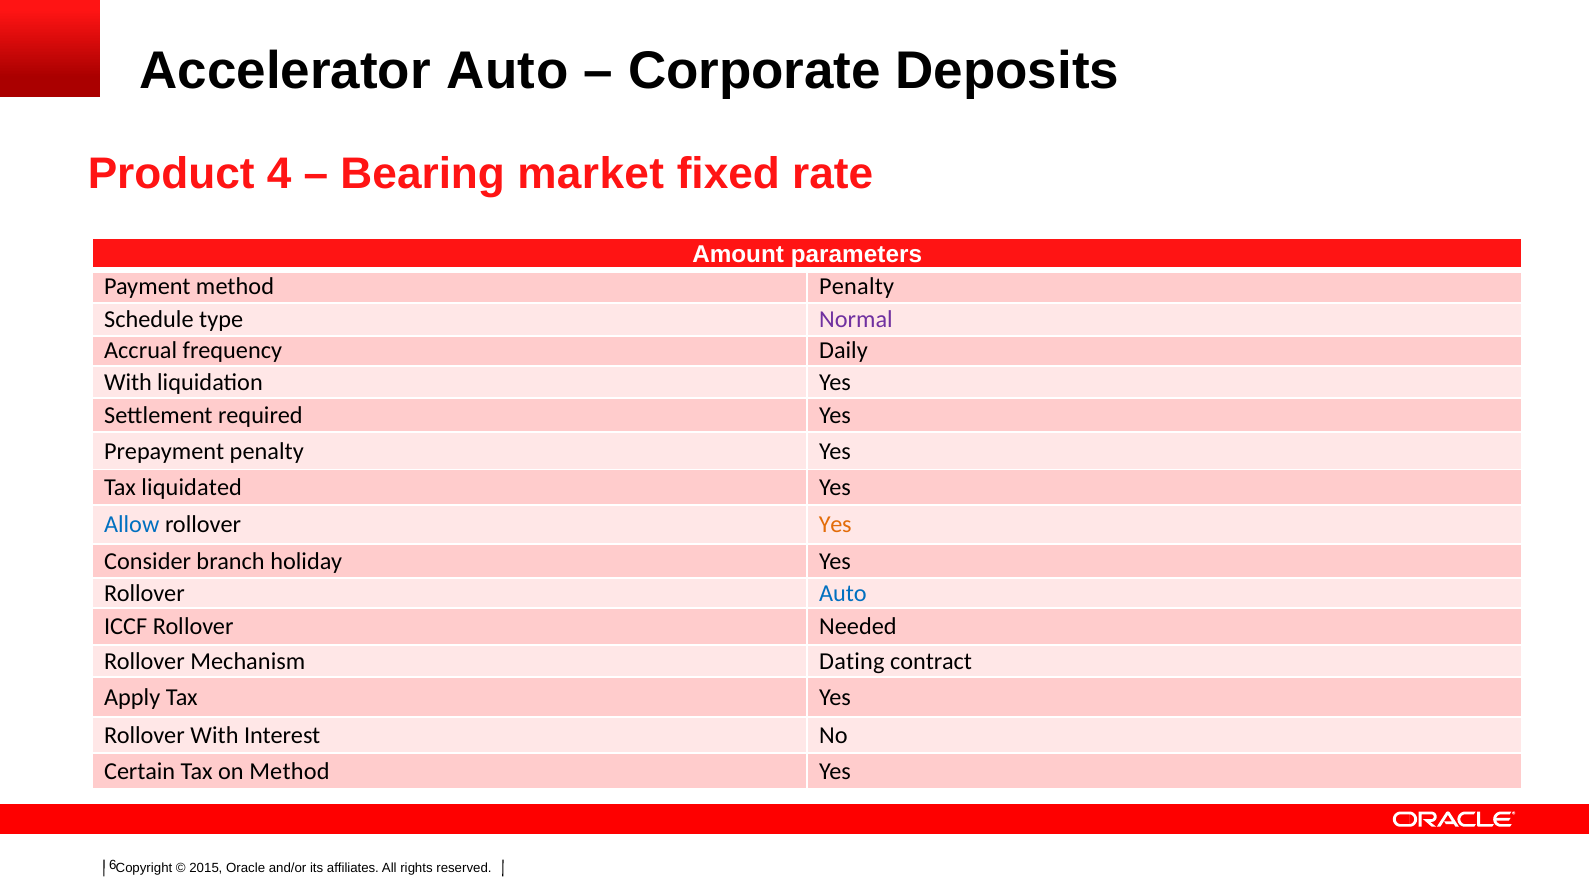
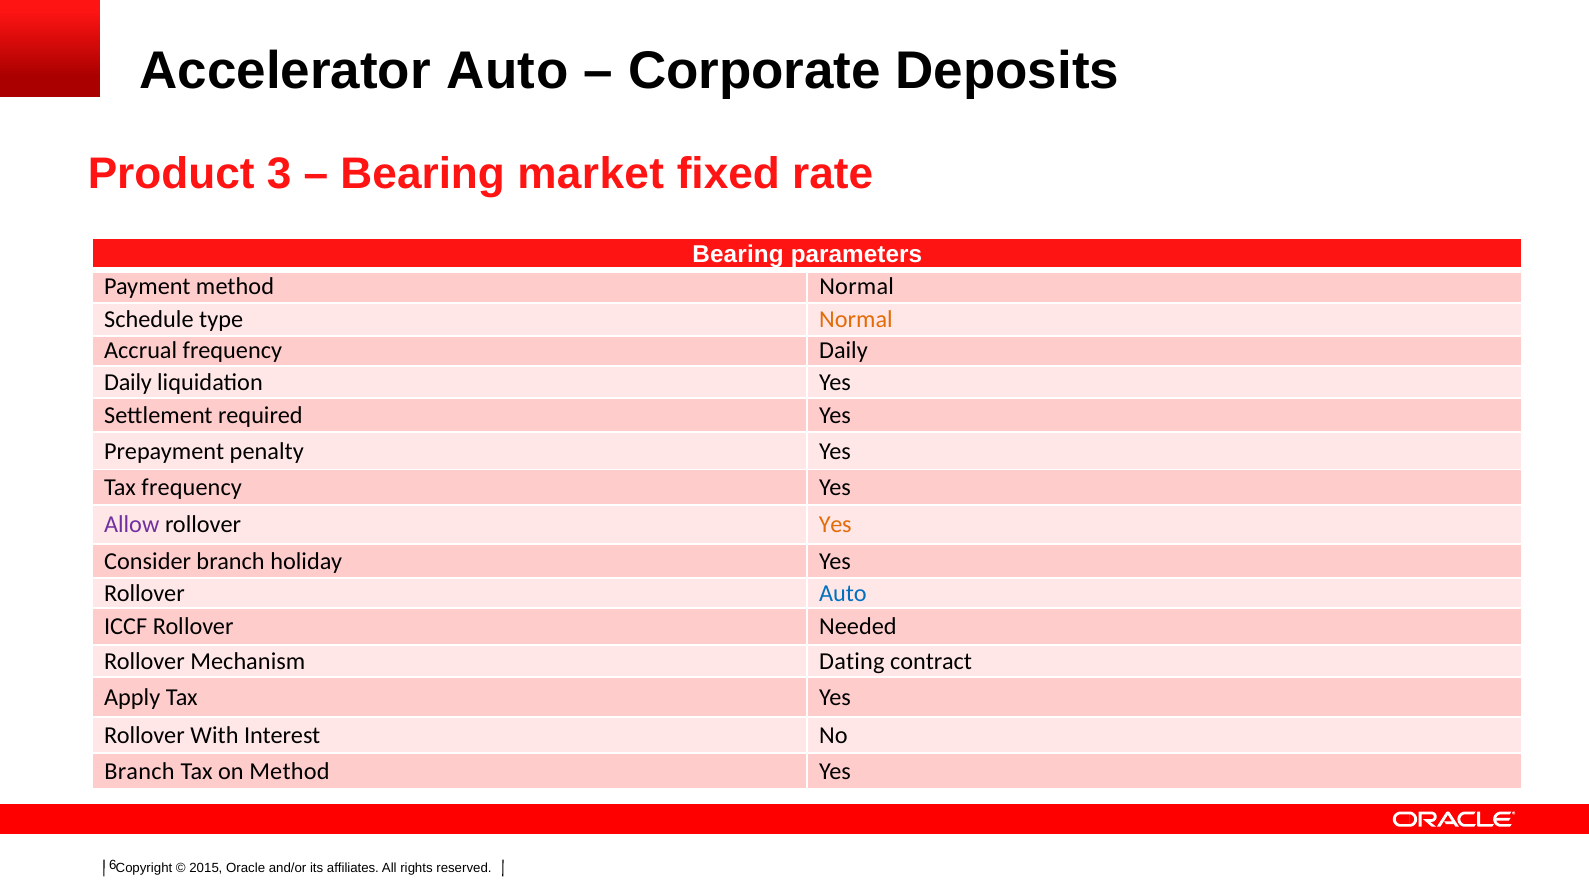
4: 4 -> 3
Amount at (738, 254): Amount -> Bearing
method Penalty: Penalty -> Normal
Normal at (856, 320) colour: purple -> orange
With at (128, 382): With -> Daily
Tax liquidated: liquidated -> frequency
Allow colour: blue -> purple
Certain at (140, 771): Certain -> Branch
